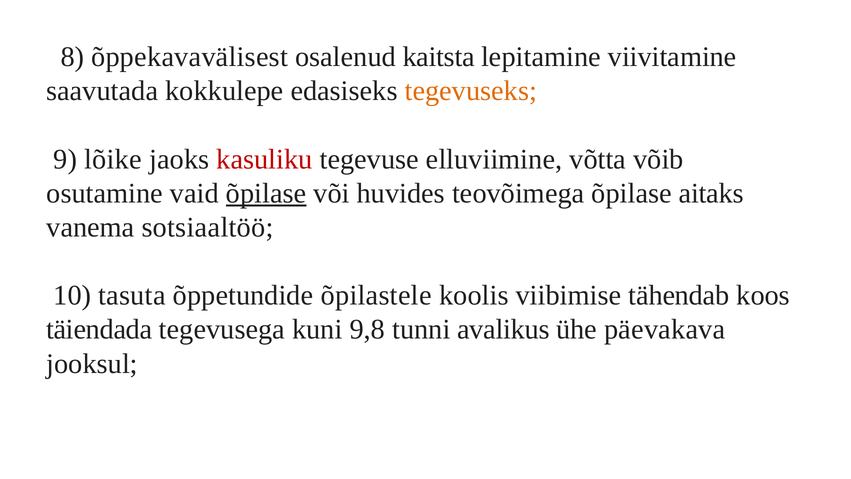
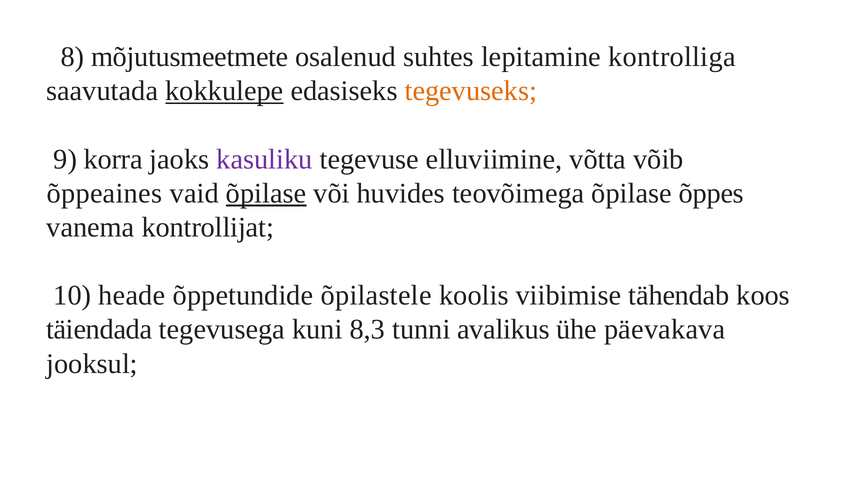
õppekavavälisest: õppekavavälisest -> mõjutusmeetmete
kaitsta: kaitsta -> suhtes
viivitamine: viivitamine -> kontrolliga
kokkulepe underline: none -> present
lõike: lõike -> korra
kasuliku colour: red -> purple
osutamine: osutamine -> õppeaines
aitaks: aitaks -> õppes
sotsiaaltöö: sotsiaaltöö -> kontrollijat
tasuta: tasuta -> heade
9,8: 9,8 -> 8,3
